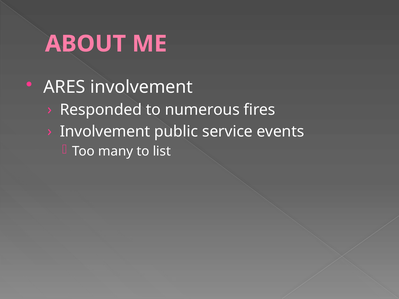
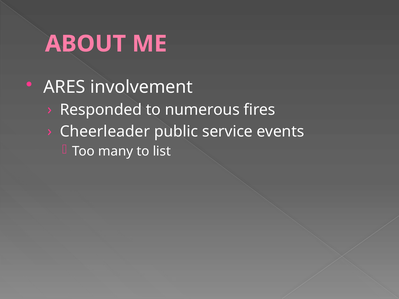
Involvement at (105, 132): Involvement -> Cheerleader
